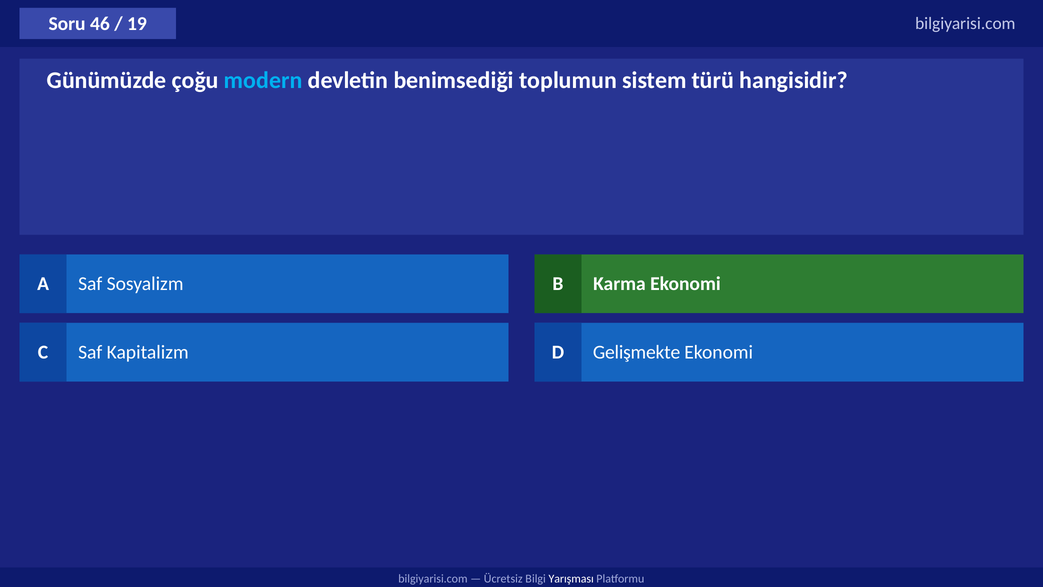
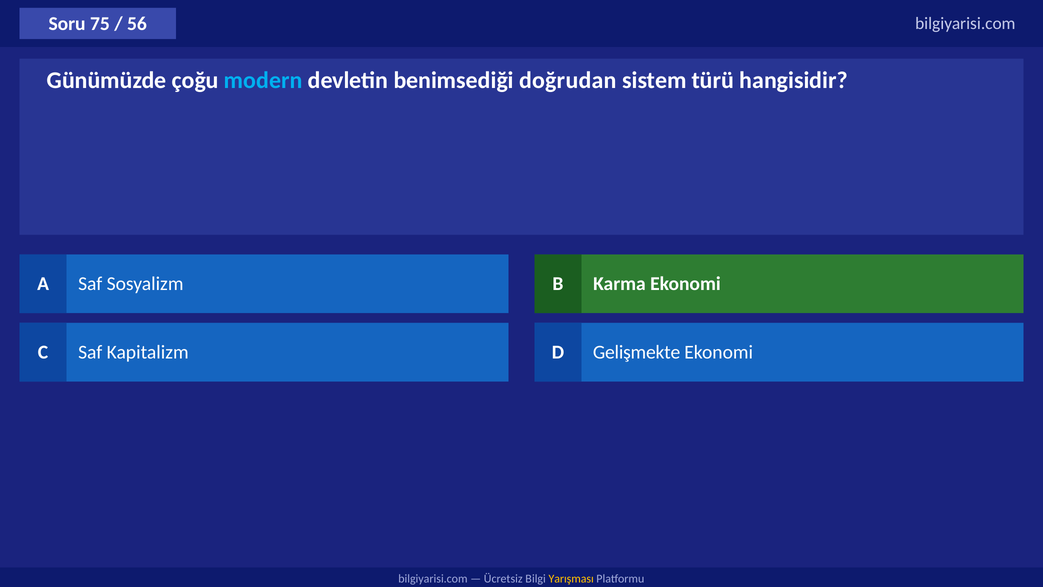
46: 46 -> 75
19: 19 -> 56
toplumun: toplumun -> doğrudan
Yarışması colour: white -> yellow
